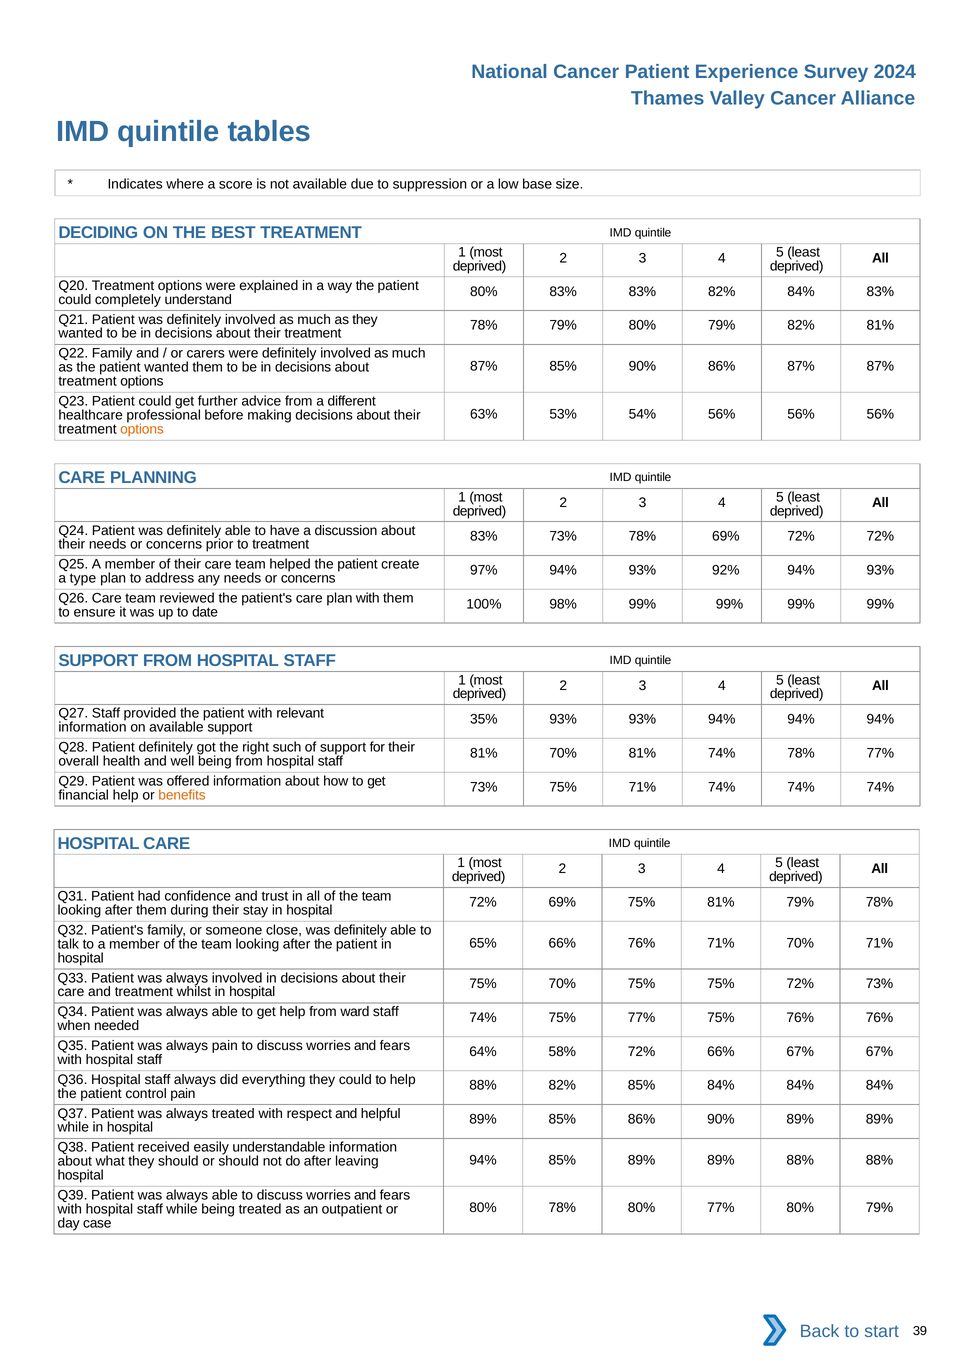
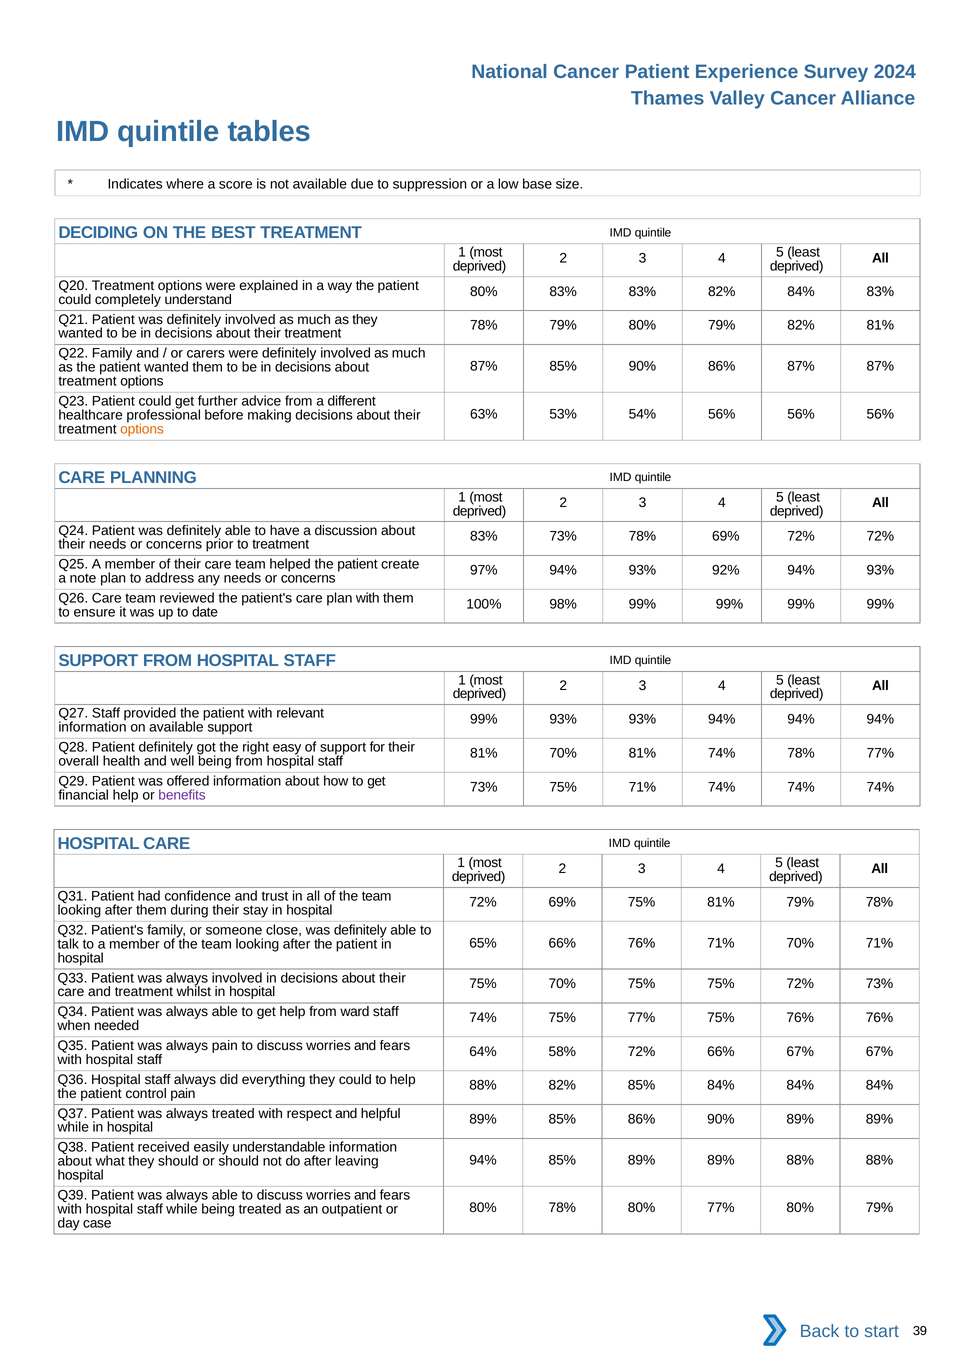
type: type -> note
35% at (484, 720): 35% -> 99%
such: such -> easy
benefits colour: orange -> purple
